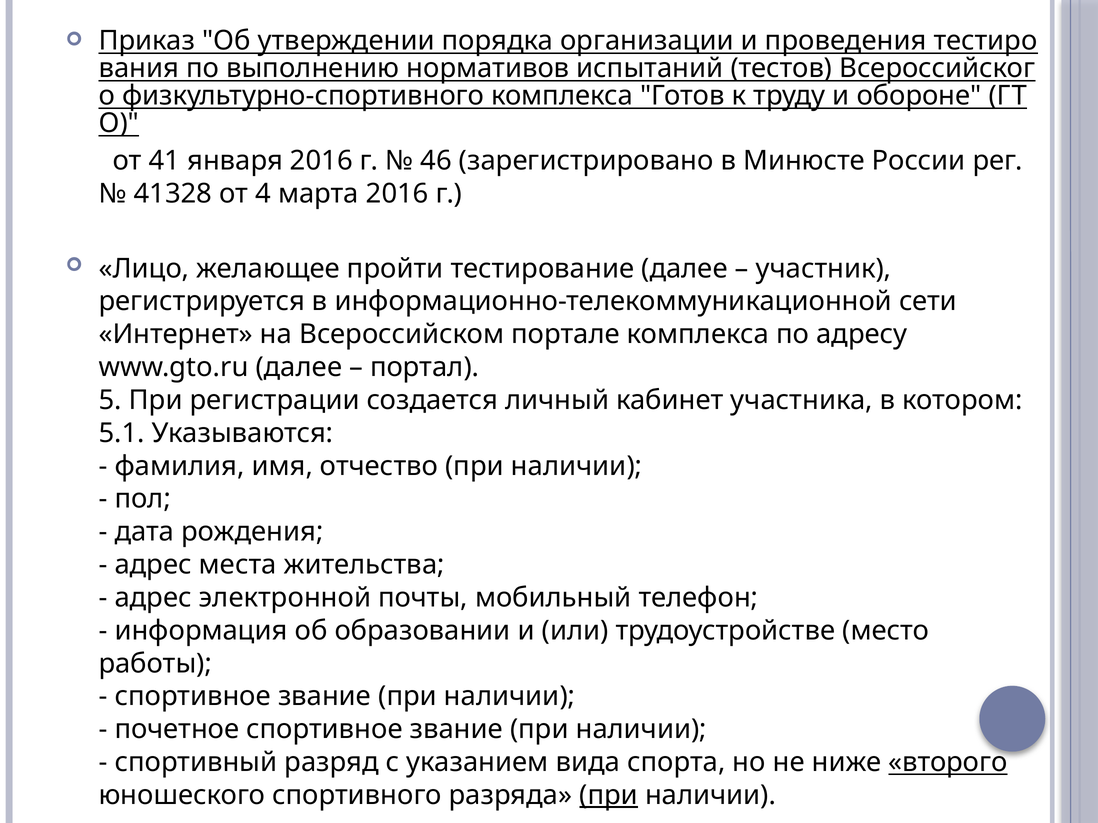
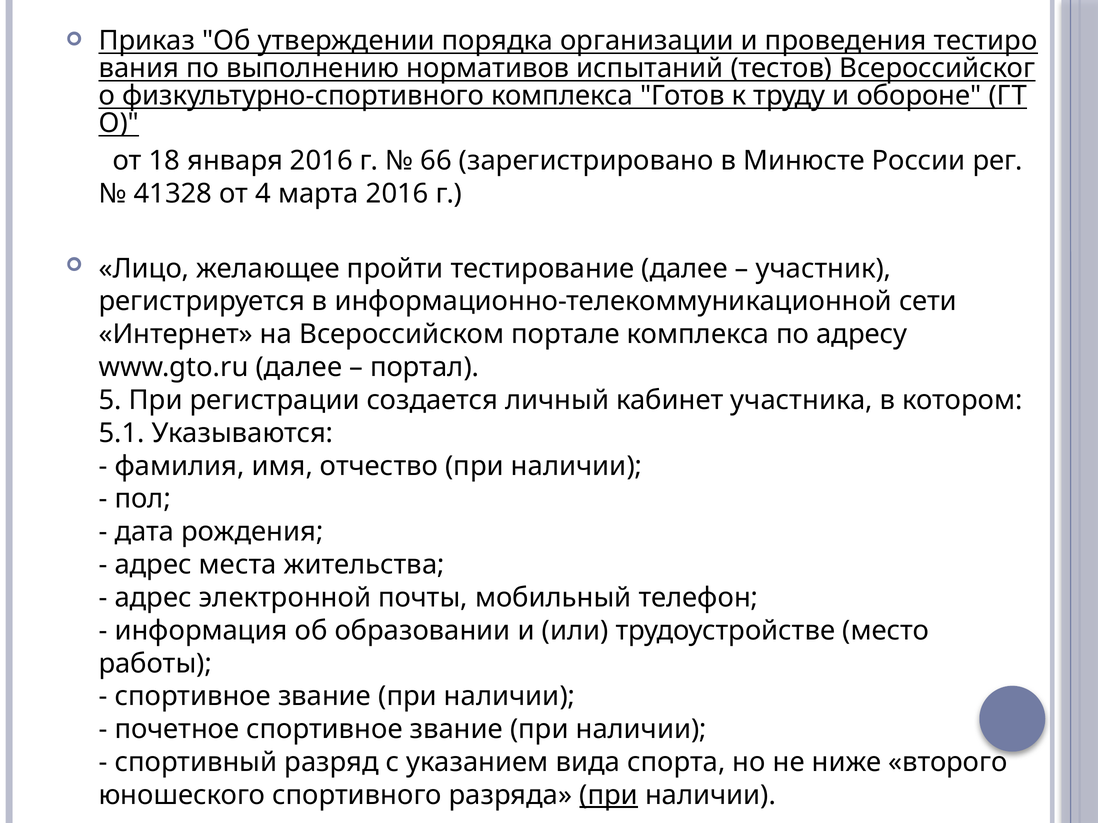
41: 41 -> 18
46: 46 -> 66
второго underline: present -> none
